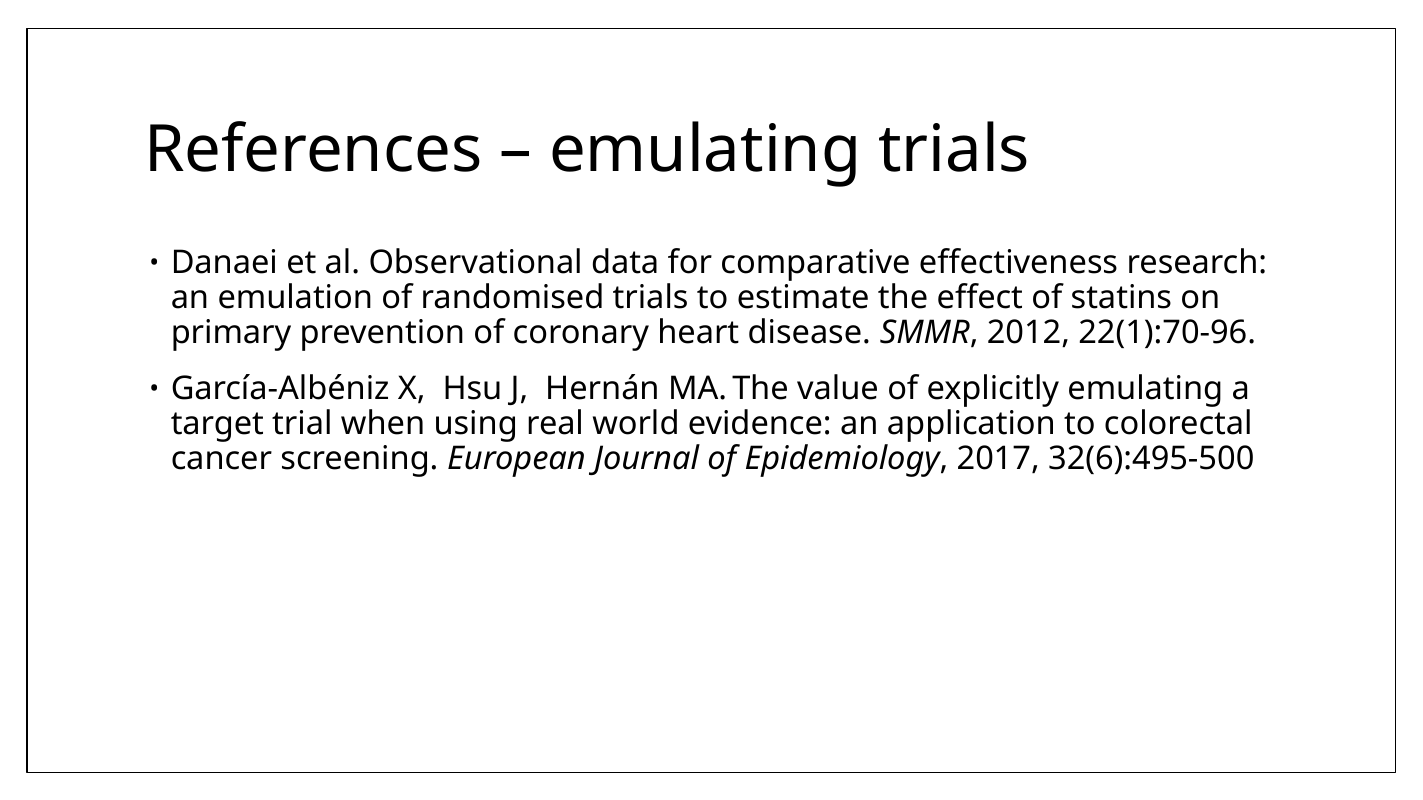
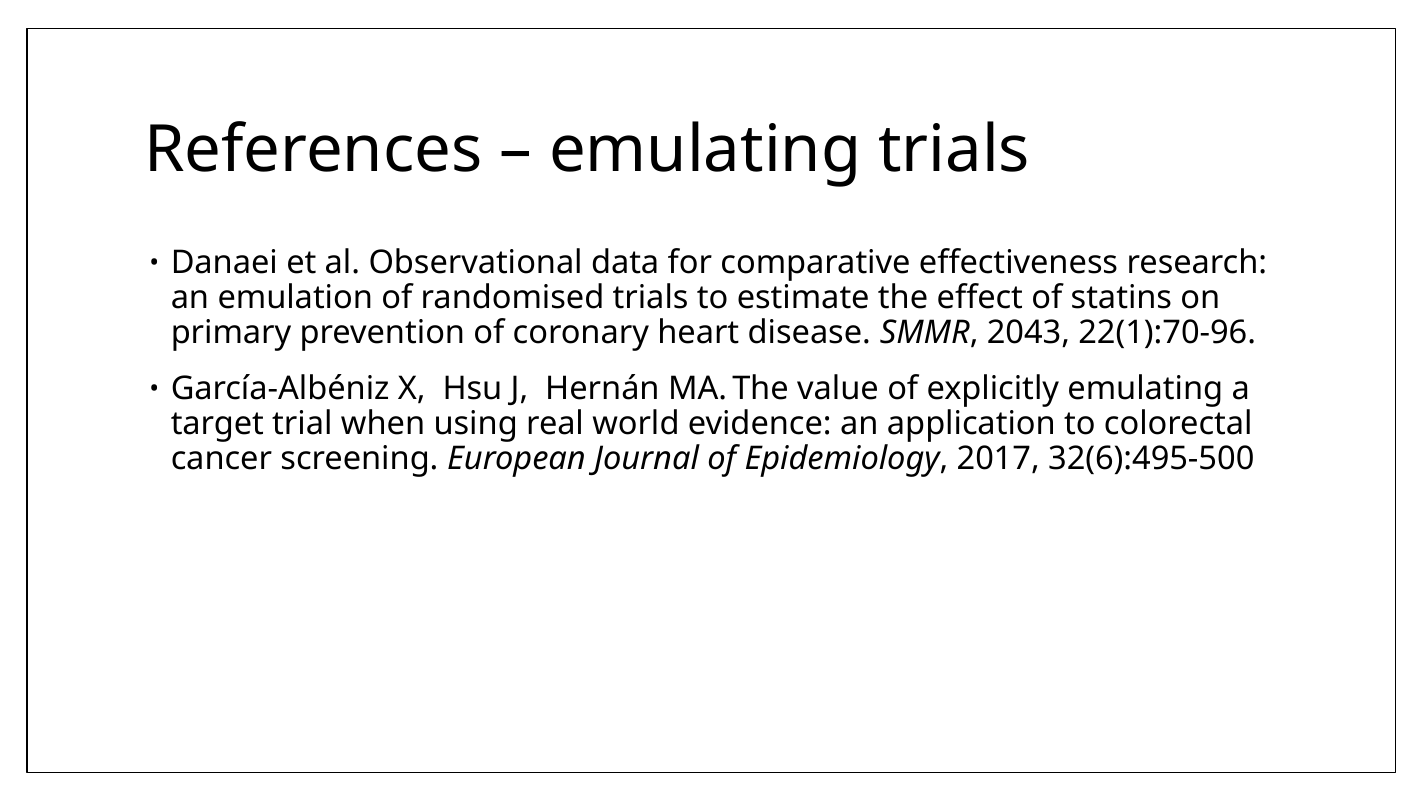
2012: 2012 -> 2043
